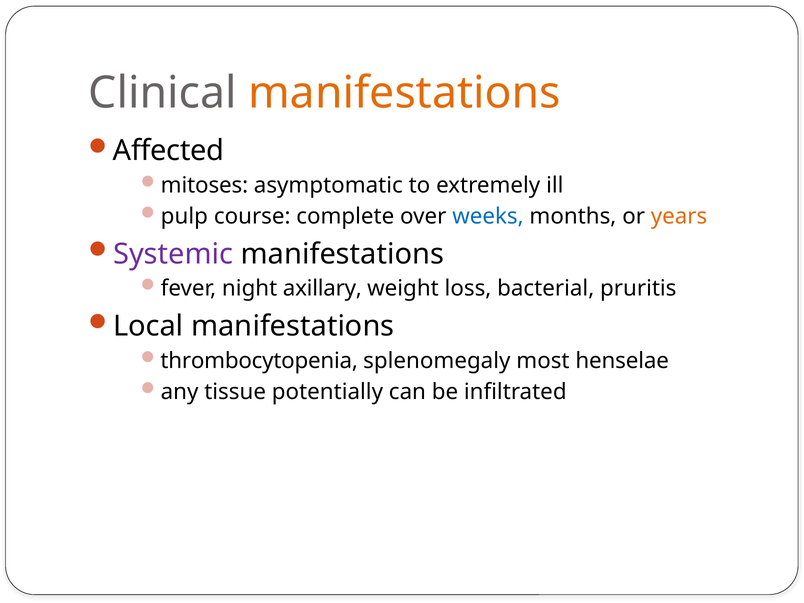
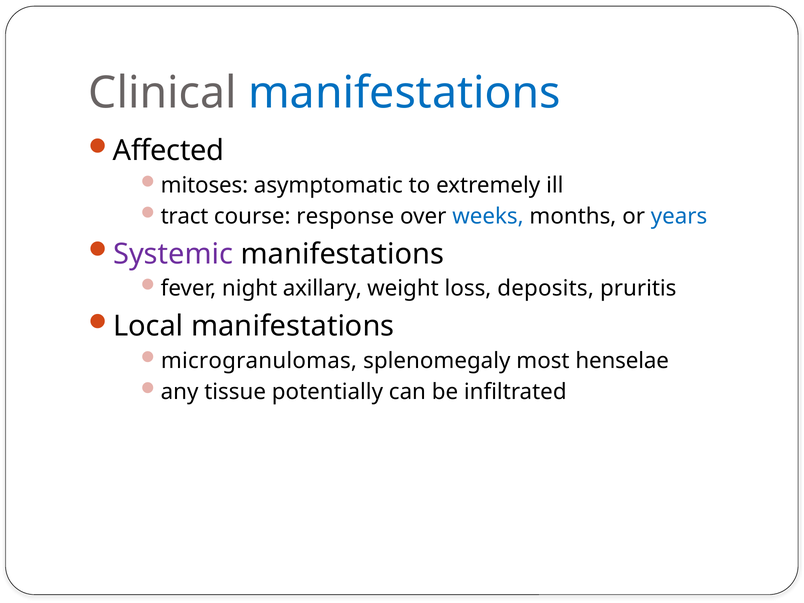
manifestations at (404, 93) colour: orange -> blue
pulp: pulp -> tract
complete: complete -> response
years colour: orange -> blue
bacterial: bacterial -> deposits
thrombocytopenia: thrombocytopenia -> microgranulomas
